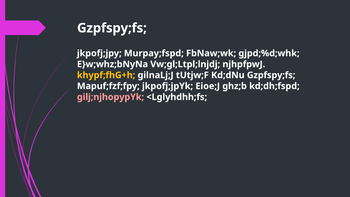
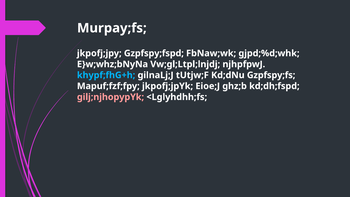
Gzpfspy;fs at (112, 28): Gzpfspy;fs -> Murpay;fs
Murpay;fspd: Murpay;fspd -> Gzpfspy;fspd
khypf;fhG+h colour: yellow -> light blue
